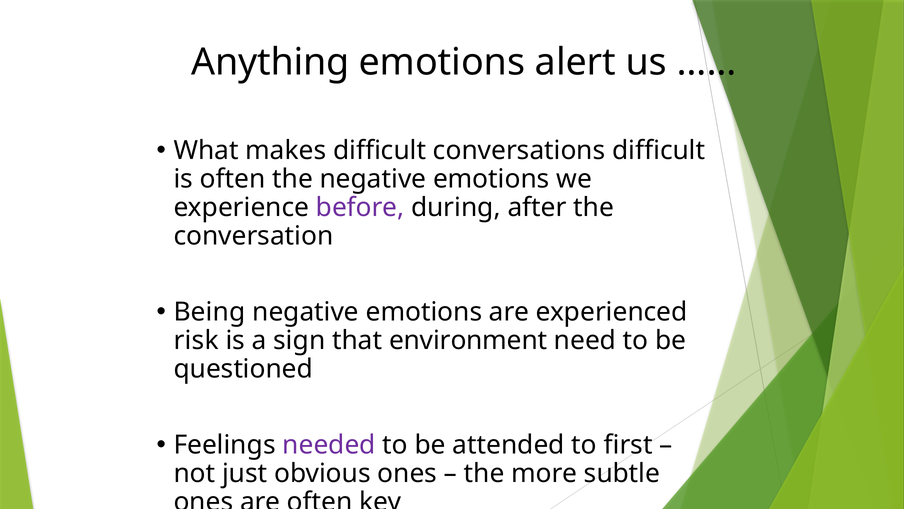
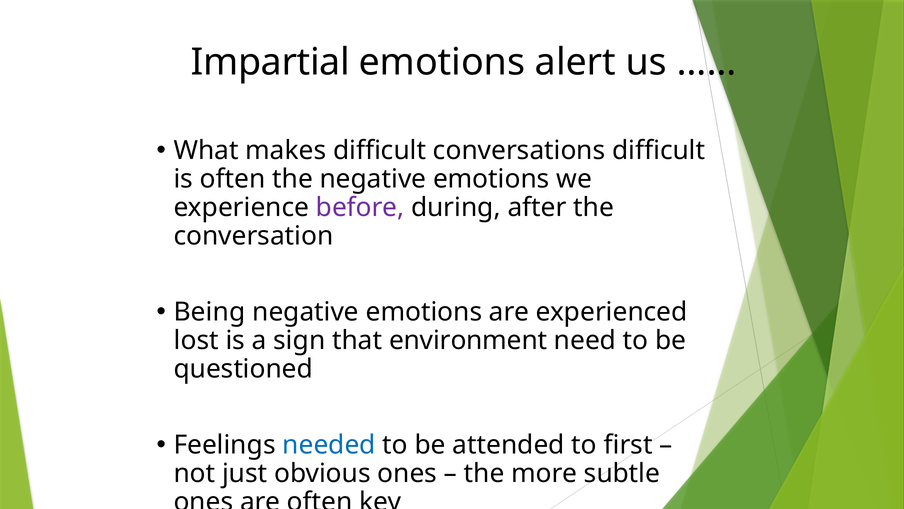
Anything: Anything -> Impartial
risk: risk -> lost
needed colour: purple -> blue
